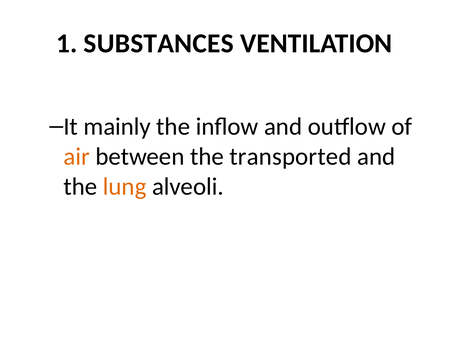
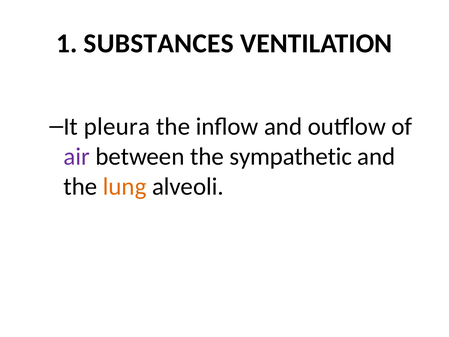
mainly: mainly -> pleura
air colour: orange -> purple
transported: transported -> sympathetic
